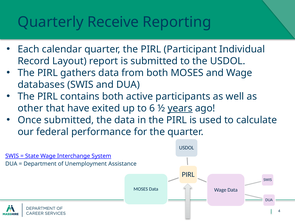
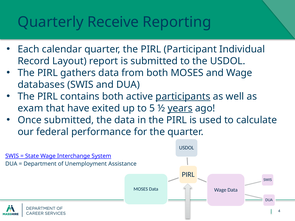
participants underline: none -> present
other: other -> exam
6: 6 -> 5
